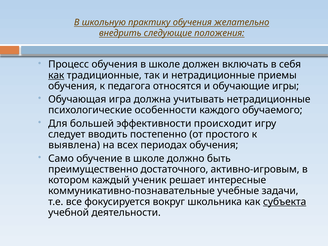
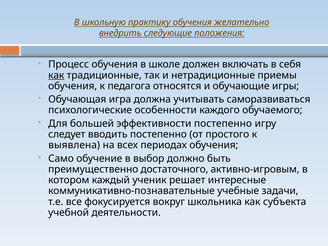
учитывать нетрадиционные: нетрадиционные -> саморазвиваться
эффективности происходит: происходит -> постепенно
обучение в школе: школе -> выбор
субъекта underline: present -> none
